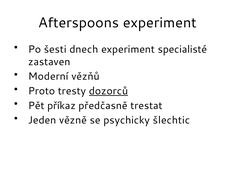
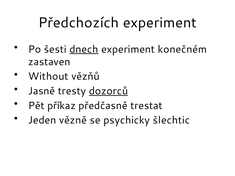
Afterspoons: Afterspoons -> Předchozích
dnech underline: none -> present
specialisté: specialisté -> konečném
Moderní: Moderní -> Without
Proto: Proto -> Jasně
